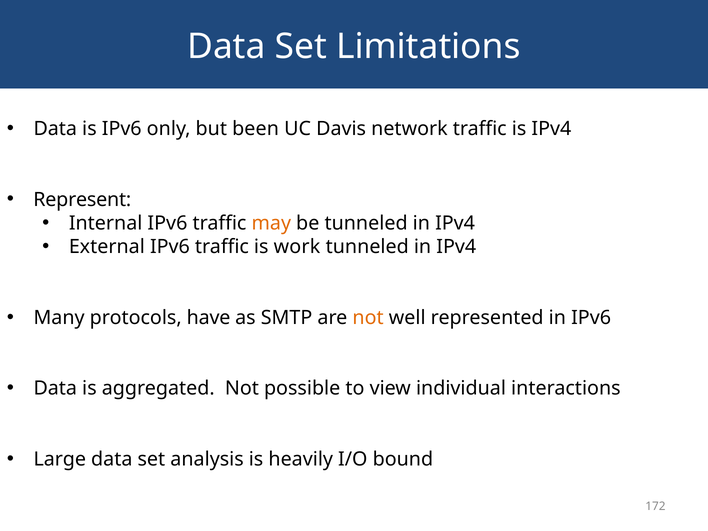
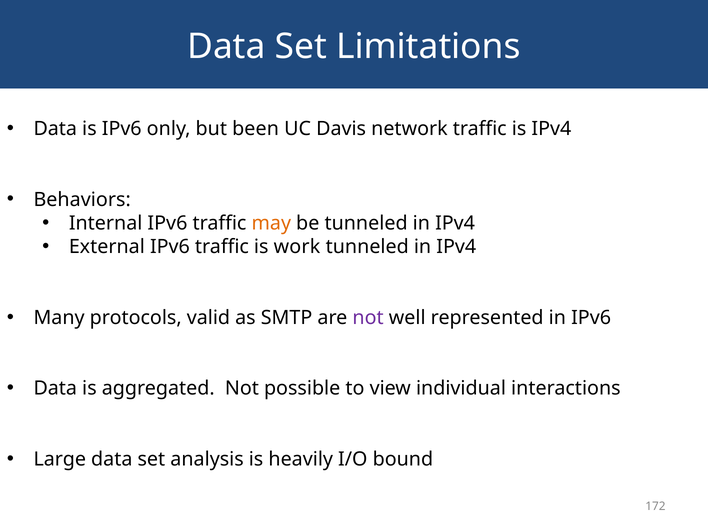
Represent: Represent -> Behaviors
have: have -> valid
not at (368, 318) colour: orange -> purple
